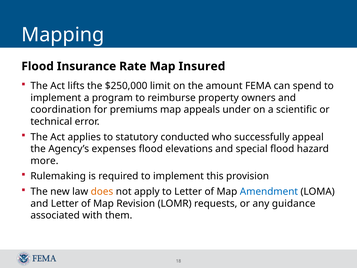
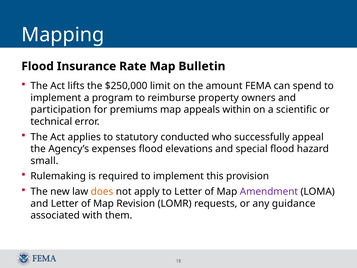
Insured: Insured -> Bulletin
coordination: coordination -> participation
under: under -> within
more: more -> small
Amendment colour: blue -> purple
